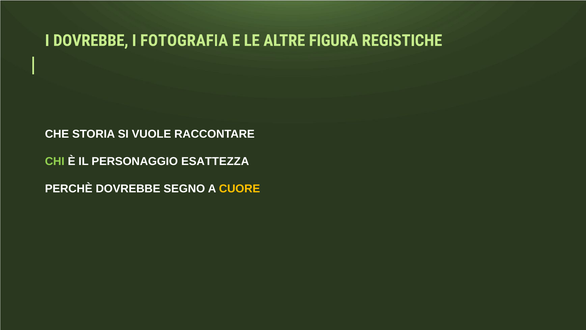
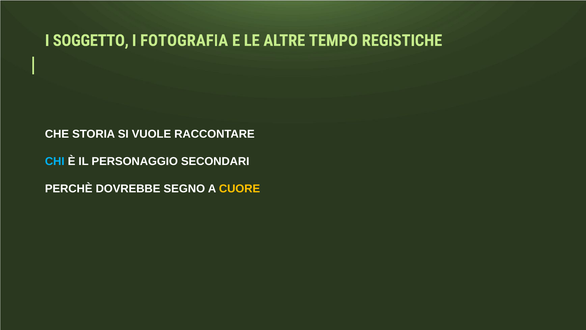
I DOVREBBE: DOVREBBE -> SOGGETTO
FIGURA: FIGURA -> TEMPO
CHI colour: light green -> light blue
ESATTEZZA: ESATTEZZA -> SECONDARI
